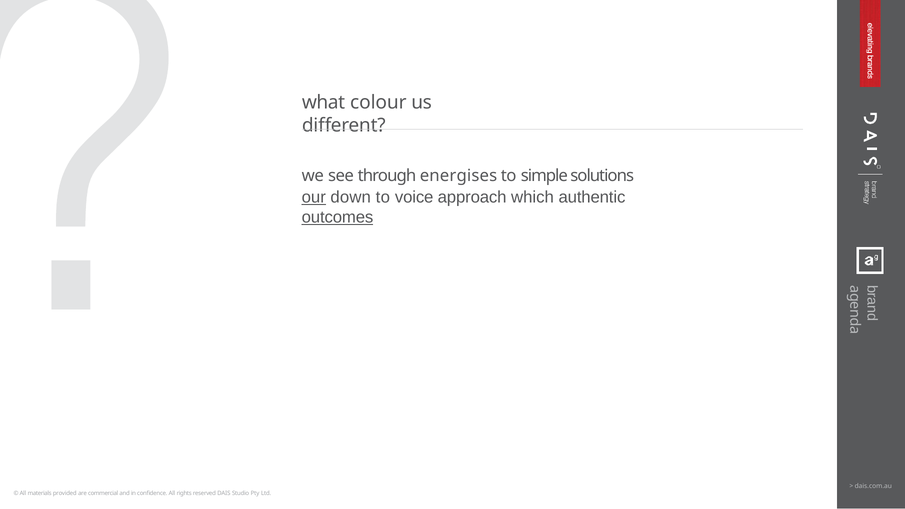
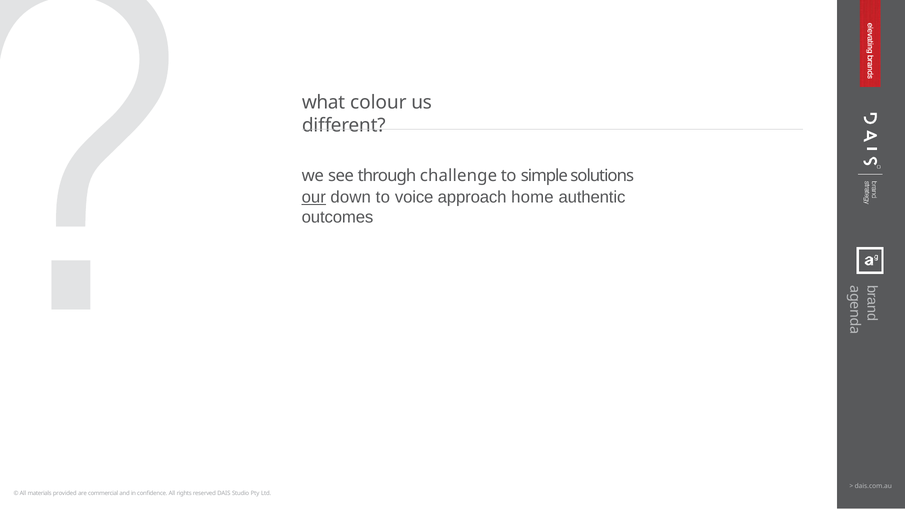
energises: energises -> challenge
which: which -> home
outcomes underline: present -> none
